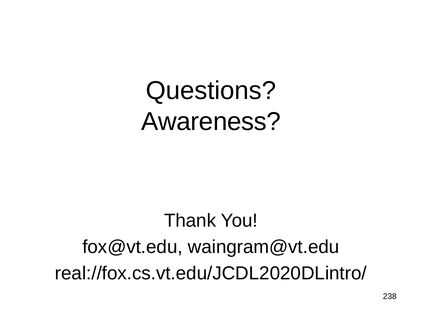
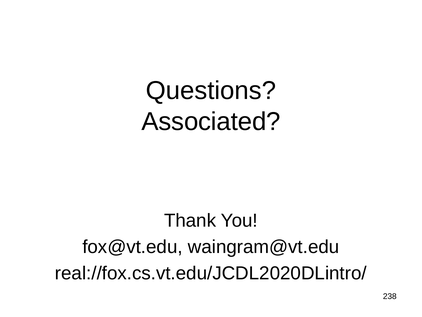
Awareness: Awareness -> Associated
